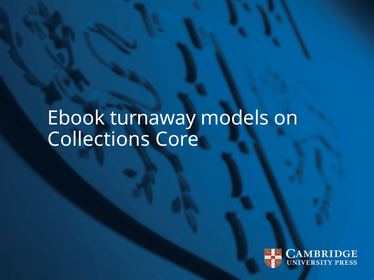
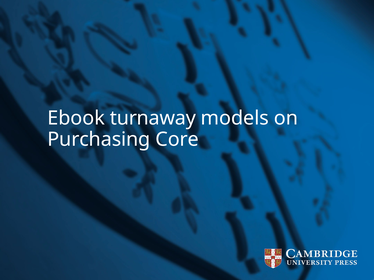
Collections: Collections -> Purchasing
